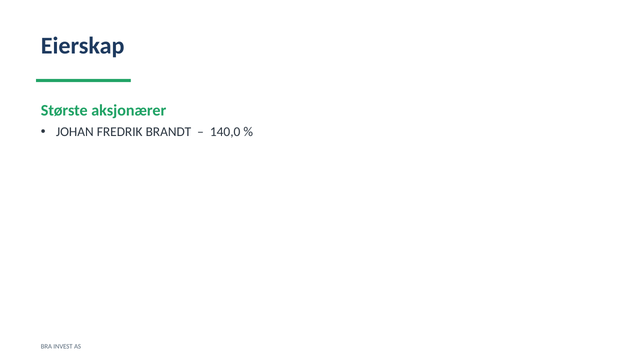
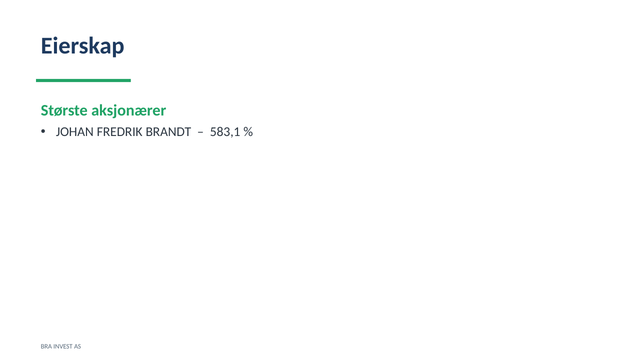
140,0: 140,0 -> 583,1
